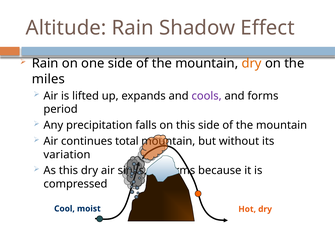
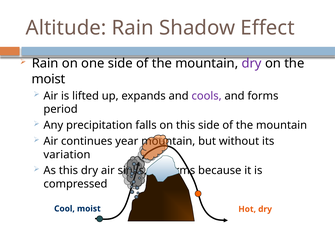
dry at (252, 63) colour: orange -> purple
miles at (48, 79): miles -> moist
total: total -> year
